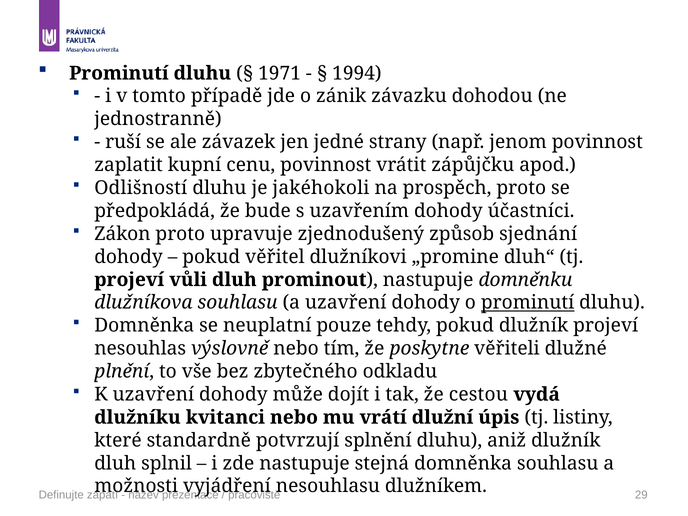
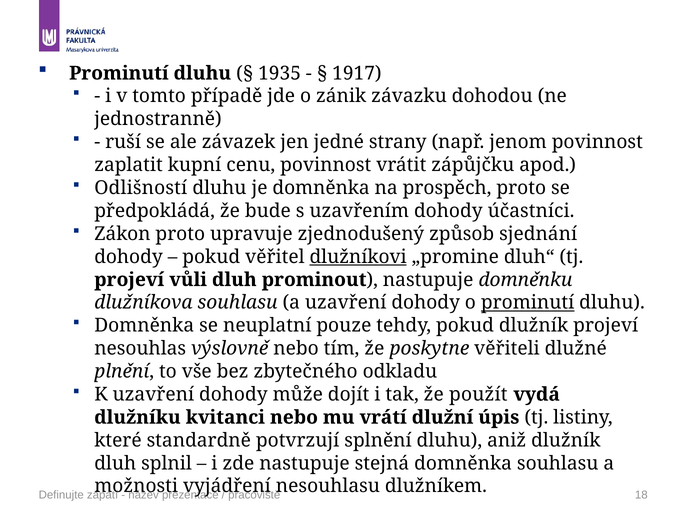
1971: 1971 -> 1935
1994: 1994 -> 1917
je jakéhokoli: jakéhokoli -> domněnka
dlužníkovi underline: none -> present
cestou: cestou -> použít
29: 29 -> 18
